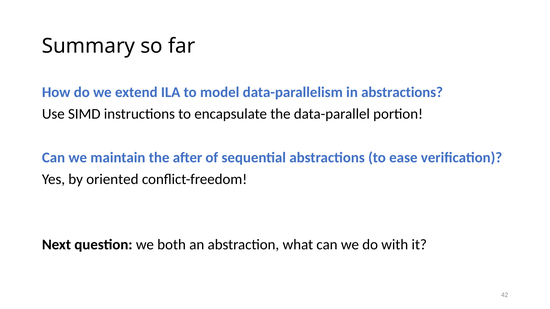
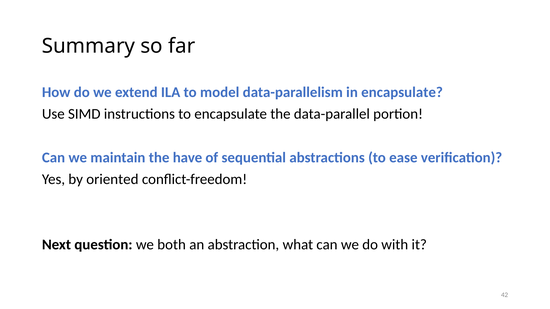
in abstractions: abstractions -> encapsulate
after: after -> have
